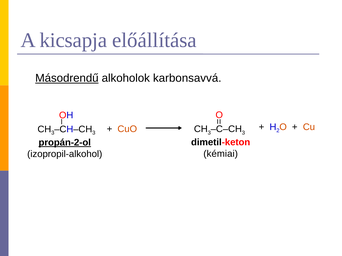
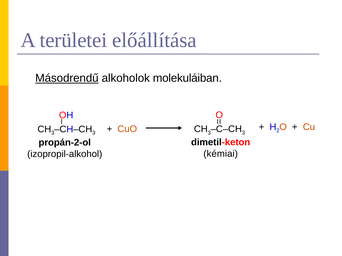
kicsapja: kicsapja -> területei
karbonsavvá: karbonsavvá -> molekuláiban
propán-2-ol underline: present -> none
